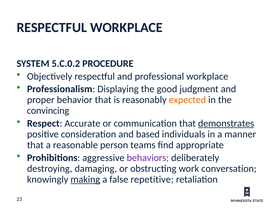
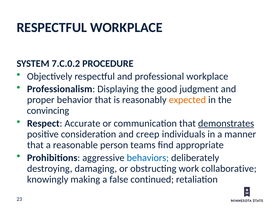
5.C.0.2: 5.C.0.2 -> 7.C.0.2
based: based -> creep
behaviors colour: purple -> blue
conversation: conversation -> collaborative
making underline: present -> none
repetitive: repetitive -> continued
